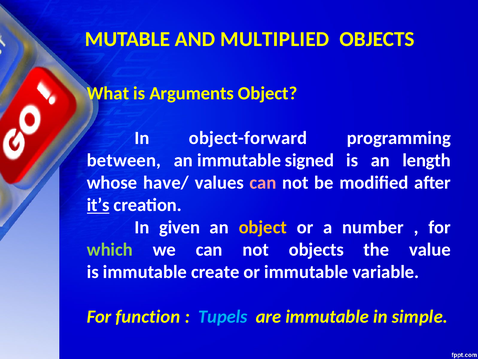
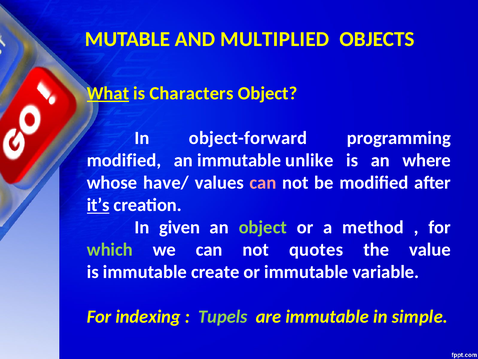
What underline: none -> present
Arguments: Arguments -> Characters
between at (124, 160): between -> modified
signed: signed -> unlike
length: length -> where
object at (263, 227) colour: yellow -> light green
number: number -> method
not objects: objects -> quotes
function: function -> indexing
Tupels colour: light blue -> light green
